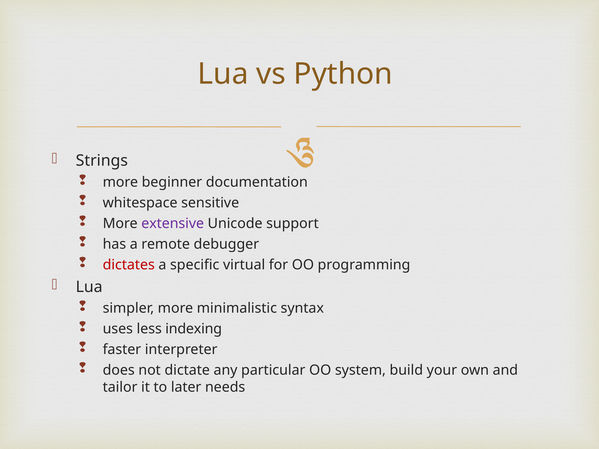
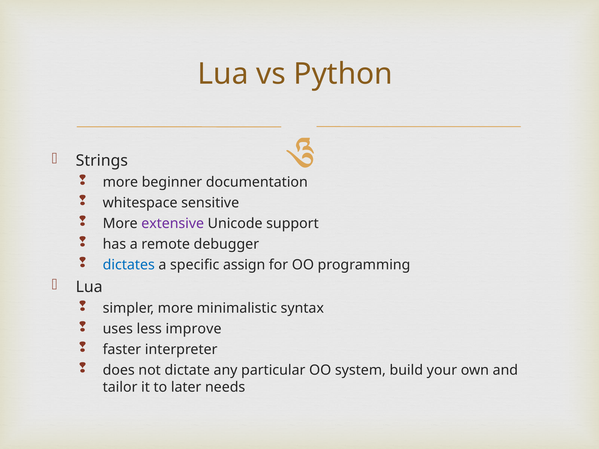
dictates colour: red -> blue
virtual: virtual -> assign
indexing: indexing -> improve
